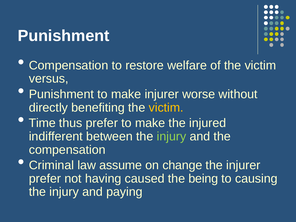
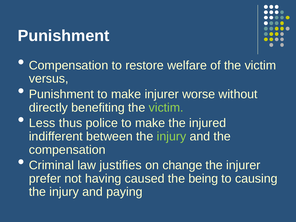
victim at (166, 108) colour: yellow -> light green
Time: Time -> Less
thus prefer: prefer -> police
assume: assume -> justifies
